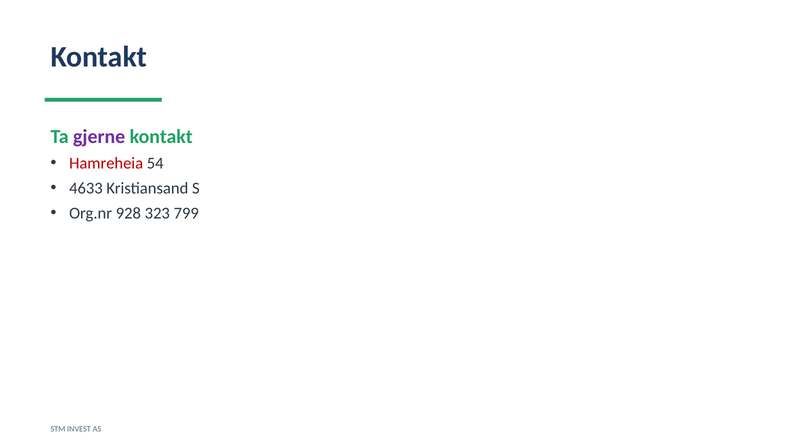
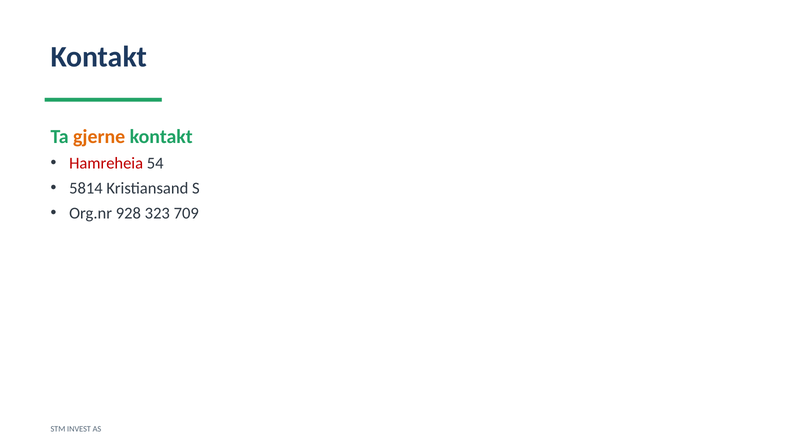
gjerne colour: purple -> orange
4633: 4633 -> 5814
799: 799 -> 709
